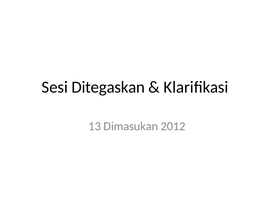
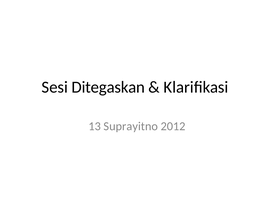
Dimasukan: Dimasukan -> Suprayitno
